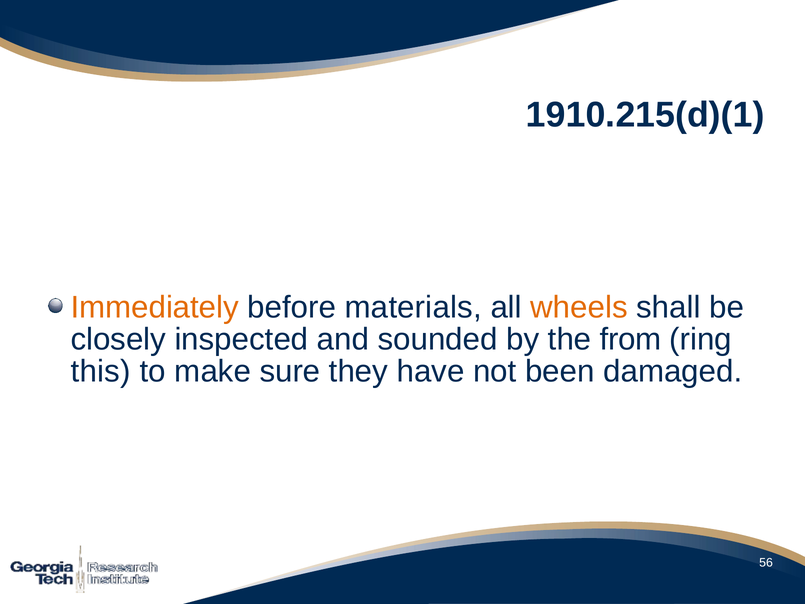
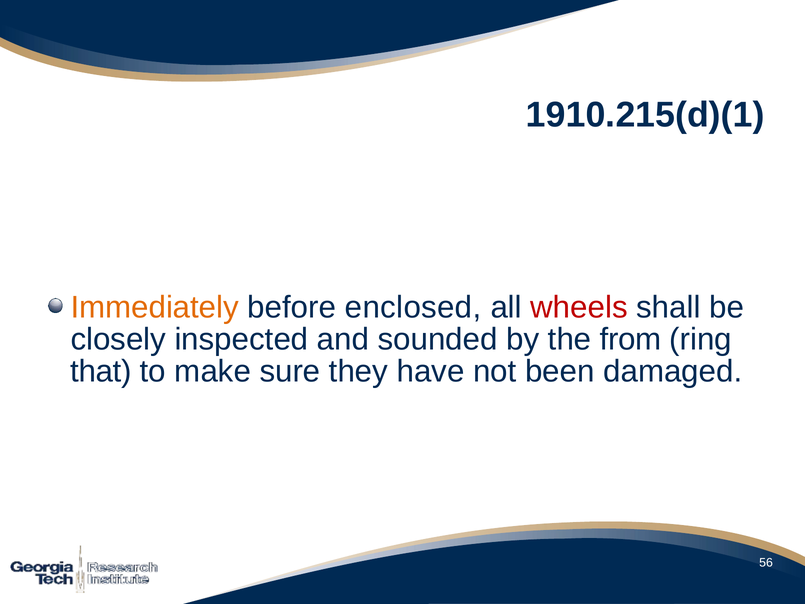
materials: materials -> enclosed
wheels colour: orange -> red
this: this -> that
